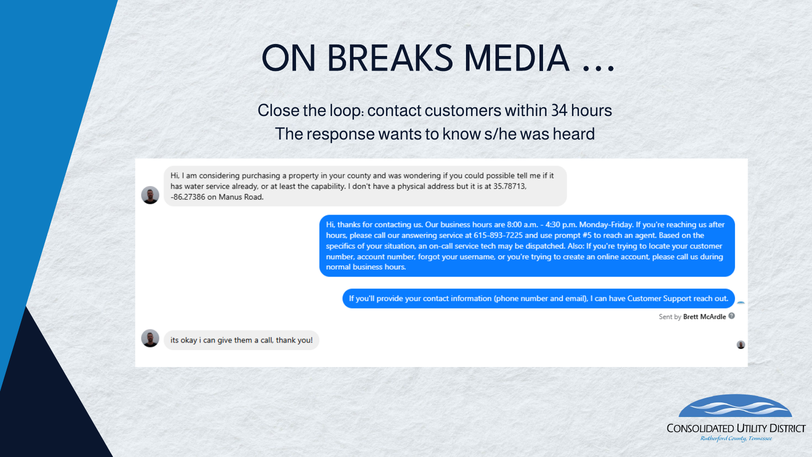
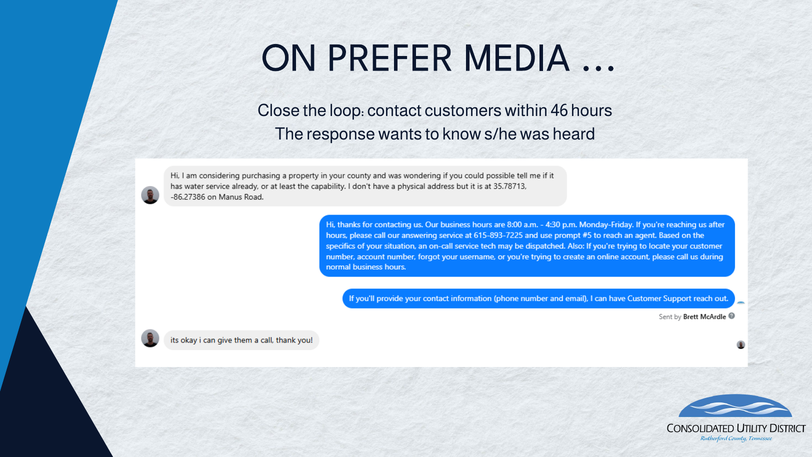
BREAKS: BREAKS -> PREFER
34: 34 -> 46
